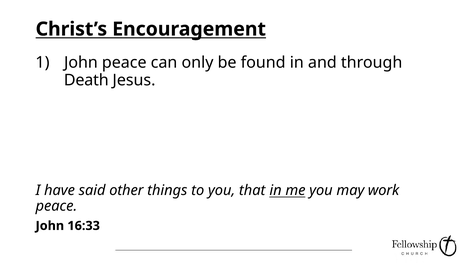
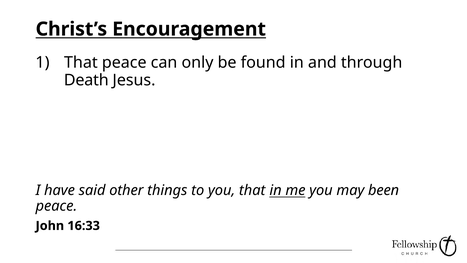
John at (81, 63): John -> That
work: work -> been
